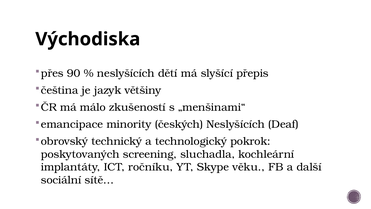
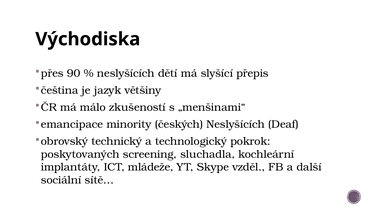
ročníku: ročníku -> mládeže
věku: věku -> vzděl
